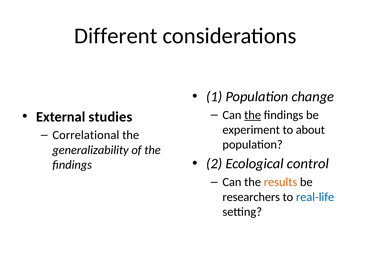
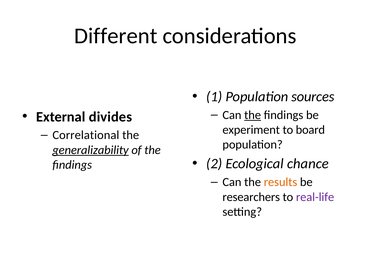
change: change -> sources
studies: studies -> divides
about: about -> board
generalizability underline: none -> present
control: control -> chance
real-life colour: blue -> purple
